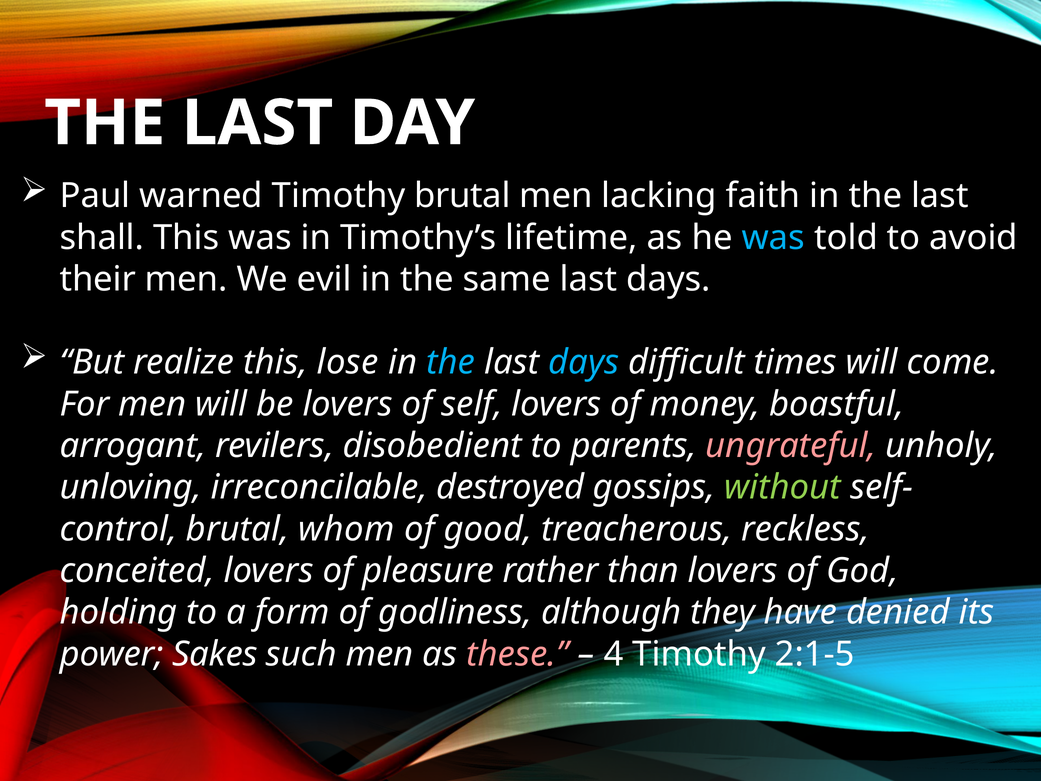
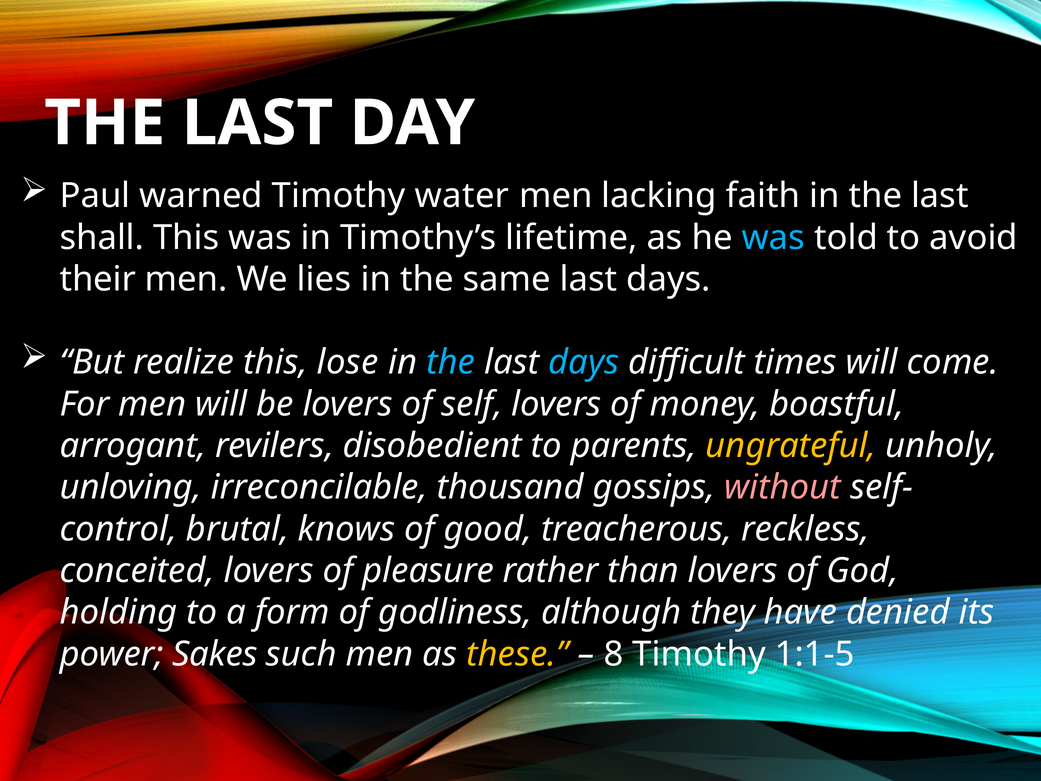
Timothy brutal: brutal -> water
evil: evil -> lies
ungrateful colour: pink -> yellow
destroyed: destroyed -> thousand
without colour: light green -> pink
whom: whom -> knows
these colour: pink -> yellow
4: 4 -> 8
2:1-5: 2:1-5 -> 1:1-5
